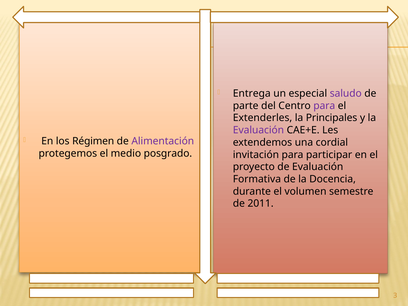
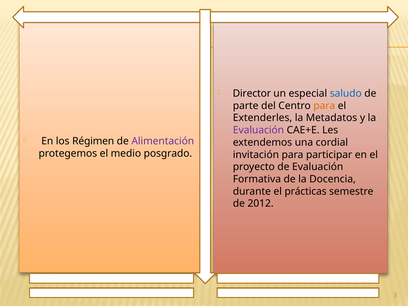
Entrega: Entrega -> Director
saludo colour: purple -> blue
para at (324, 106) colour: purple -> orange
Principales: Principales -> Metadatos
volumen: volumen -> prácticas
2011: 2011 -> 2012
